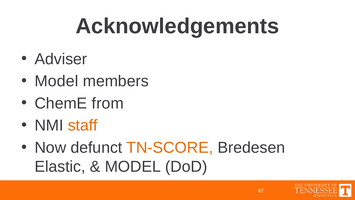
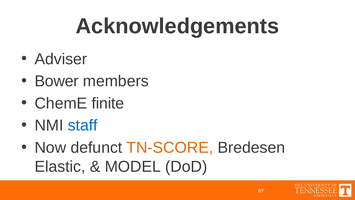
Model at (56, 81): Model -> Bower
from: from -> finite
staff colour: orange -> blue
